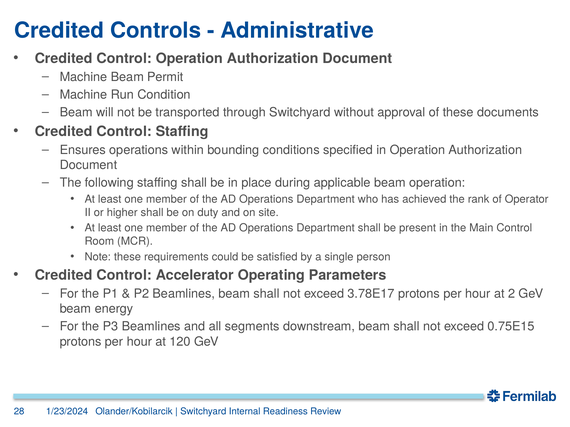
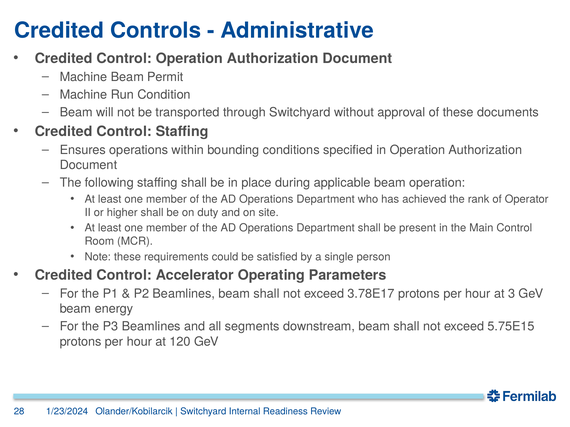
2: 2 -> 3
0.75E15: 0.75E15 -> 5.75E15
